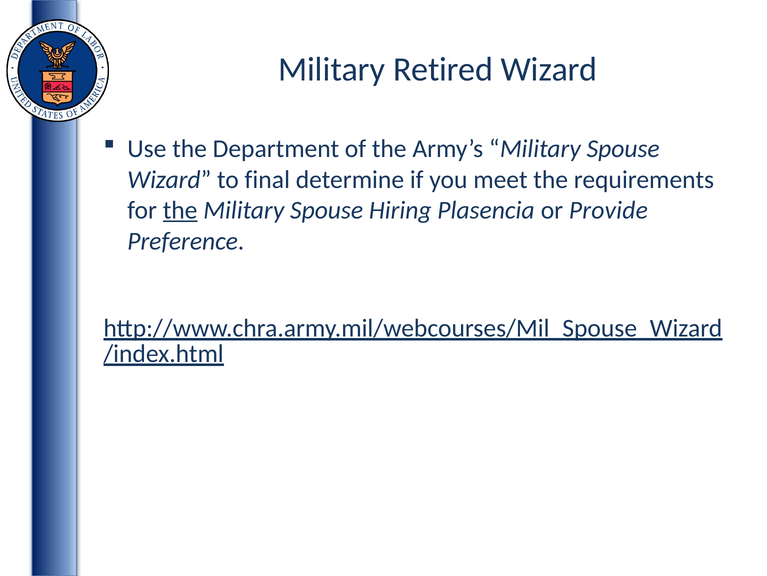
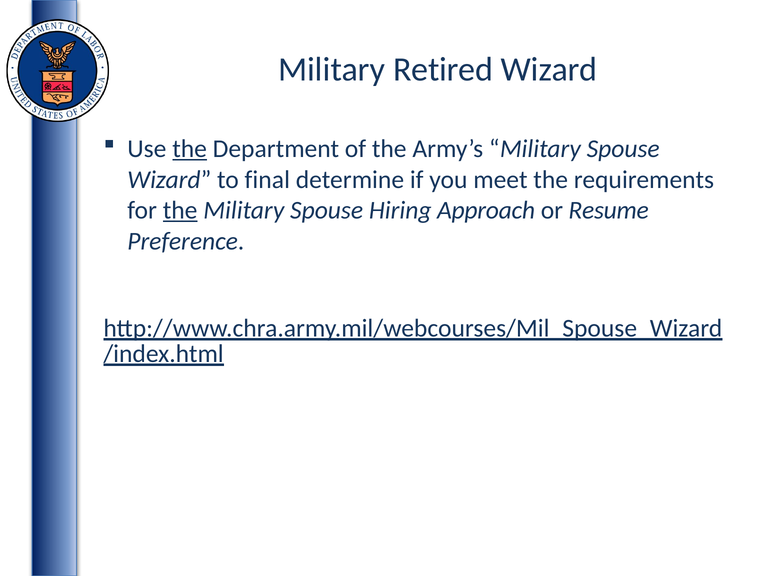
the at (190, 149) underline: none -> present
Plasencia: Plasencia -> Approach
Provide: Provide -> Resume
